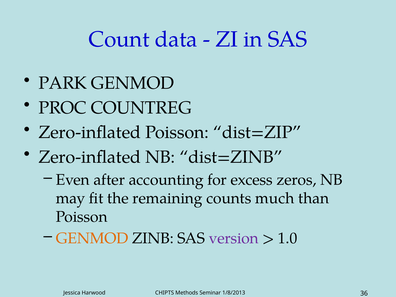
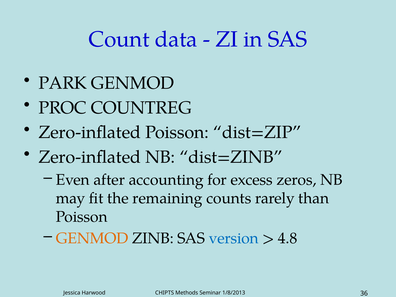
much: much -> rarely
version colour: purple -> blue
1.0: 1.0 -> 4.8
